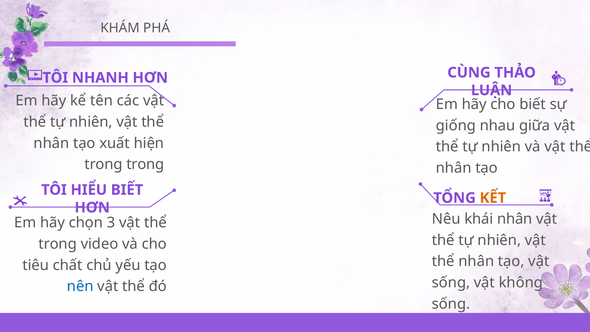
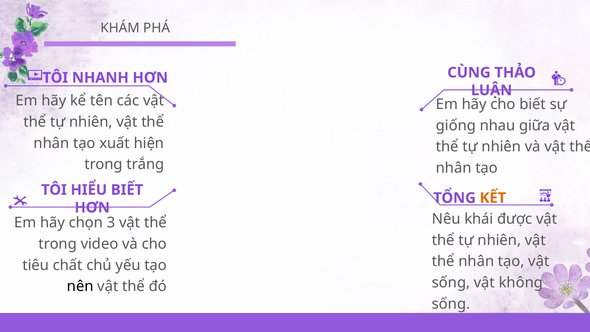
trong trong: trong -> trắng
khái nhân: nhân -> được
nên colour: blue -> black
